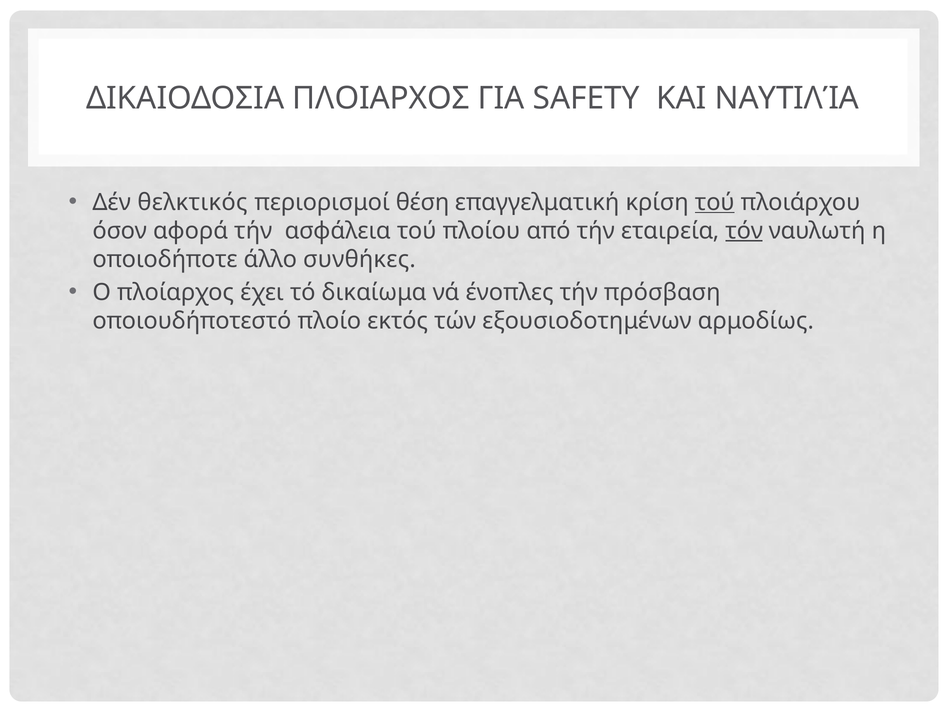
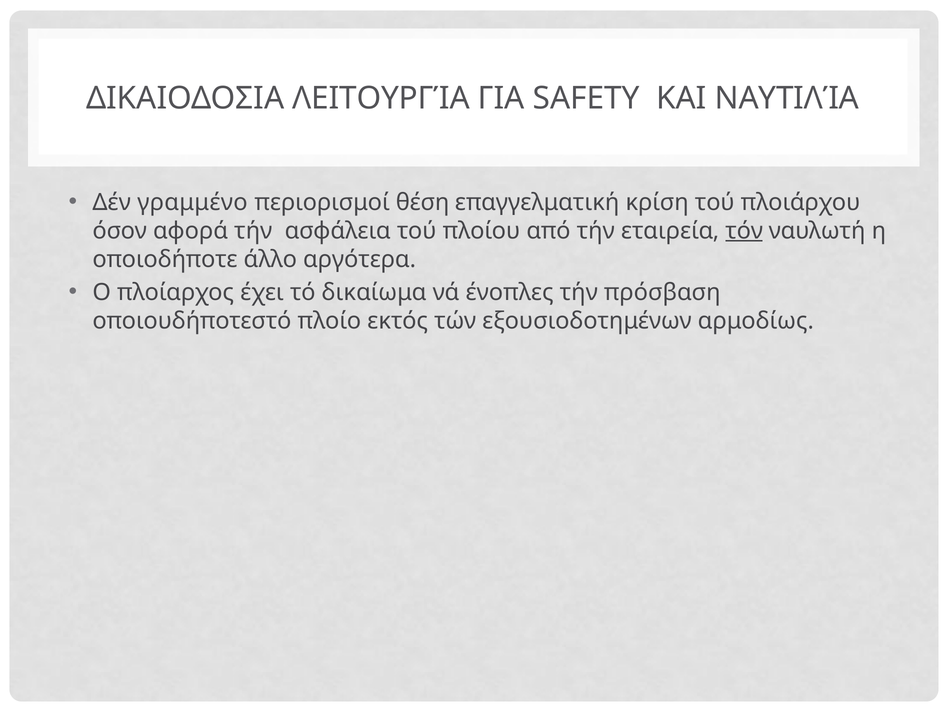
ΠΛΟΙΑΡΧΟΣ: ΠΛΟΙΑΡΧΟΣ -> ΛΕΙΤΟΥΡΓΊΑ
θελκτικός: θελκτικός -> γραμμένο
τού at (715, 202) underline: present -> none
συνθήκες: συνθήκες -> αργότερα
